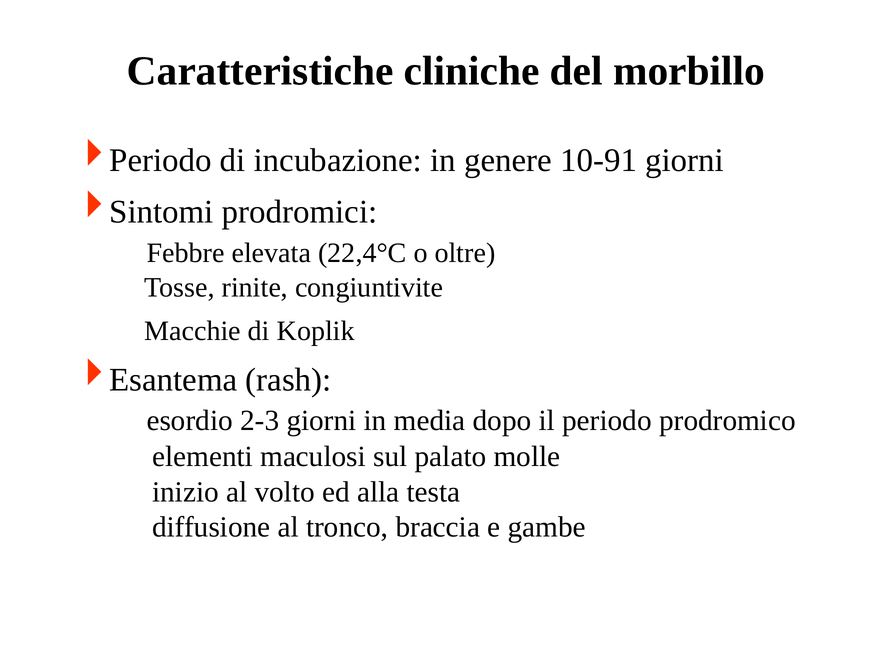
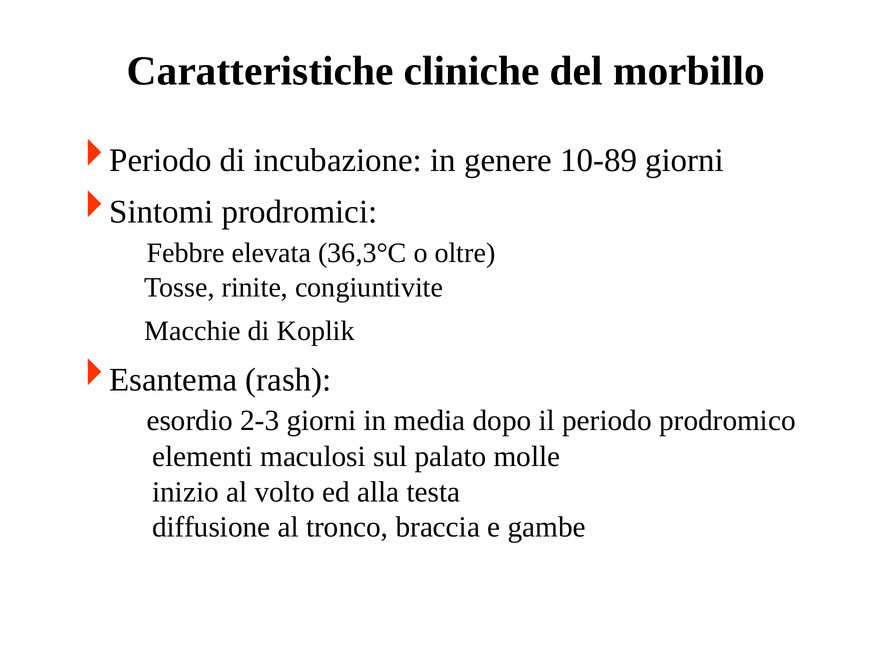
10-91: 10-91 -> 10-89
22,4°C: 22,4°C -> 36,3°C
